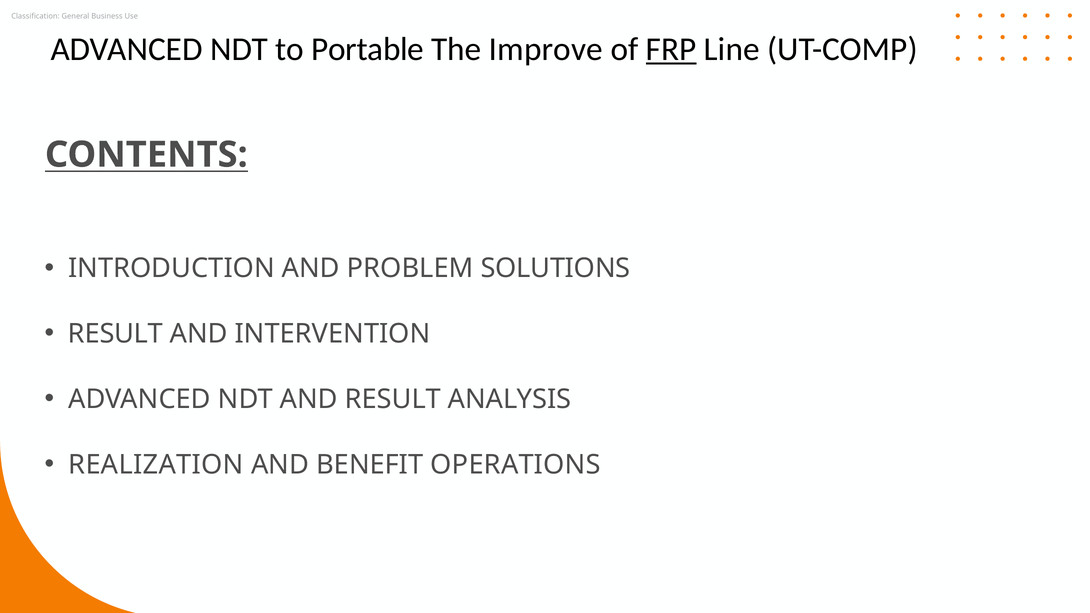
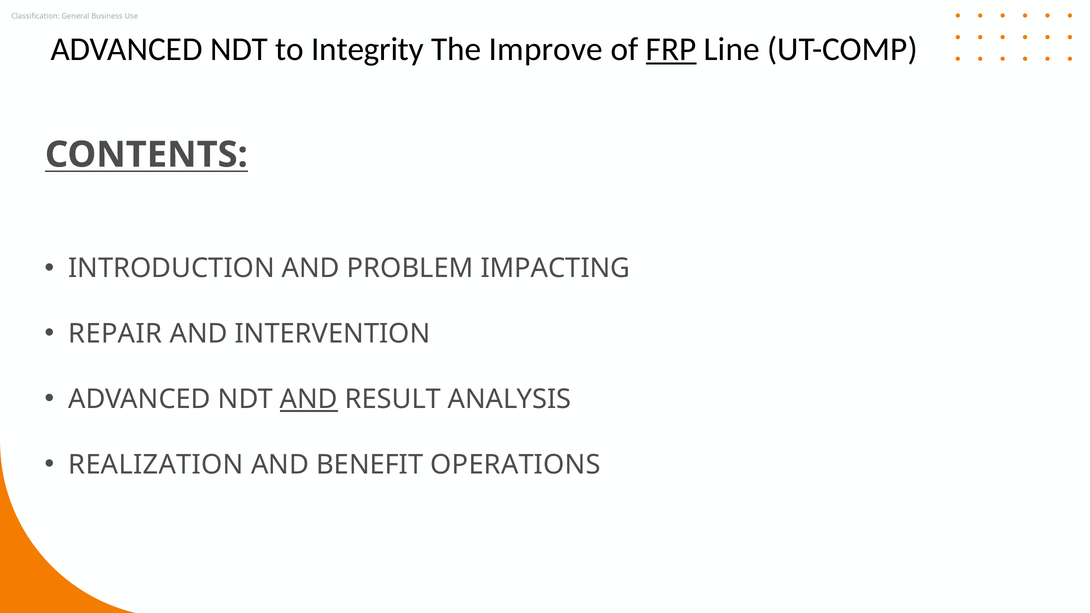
Portable: Portable -> Integrity
SOLUTIONS: SOLUTIONS -> IMPACTING
RESULT at (116, 334): RESULT -> REPAIR
AND at (309, 399) underline: none -> present
